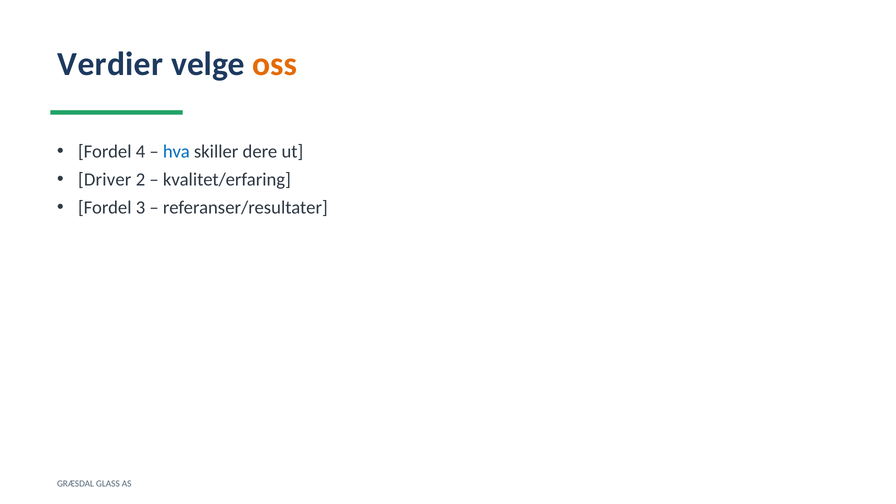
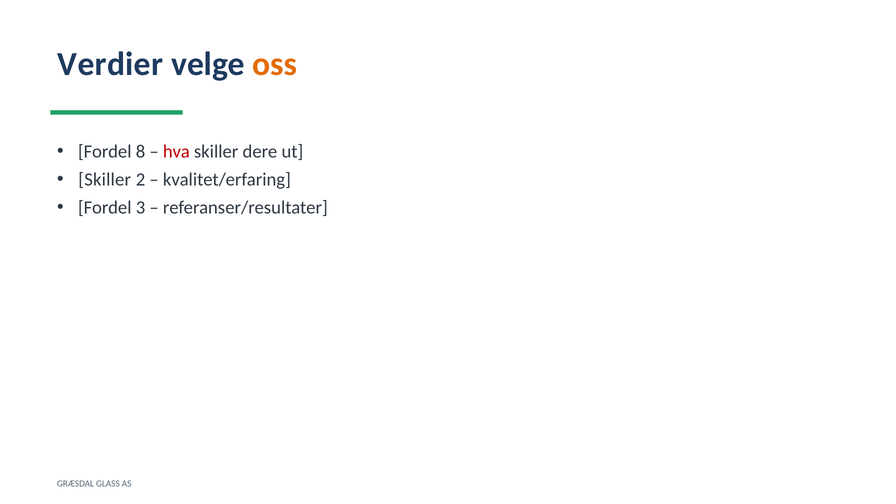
4: 4 -> 8
hva colour: blue -> red
Driver at (105, 180): Driver -> Skiller
